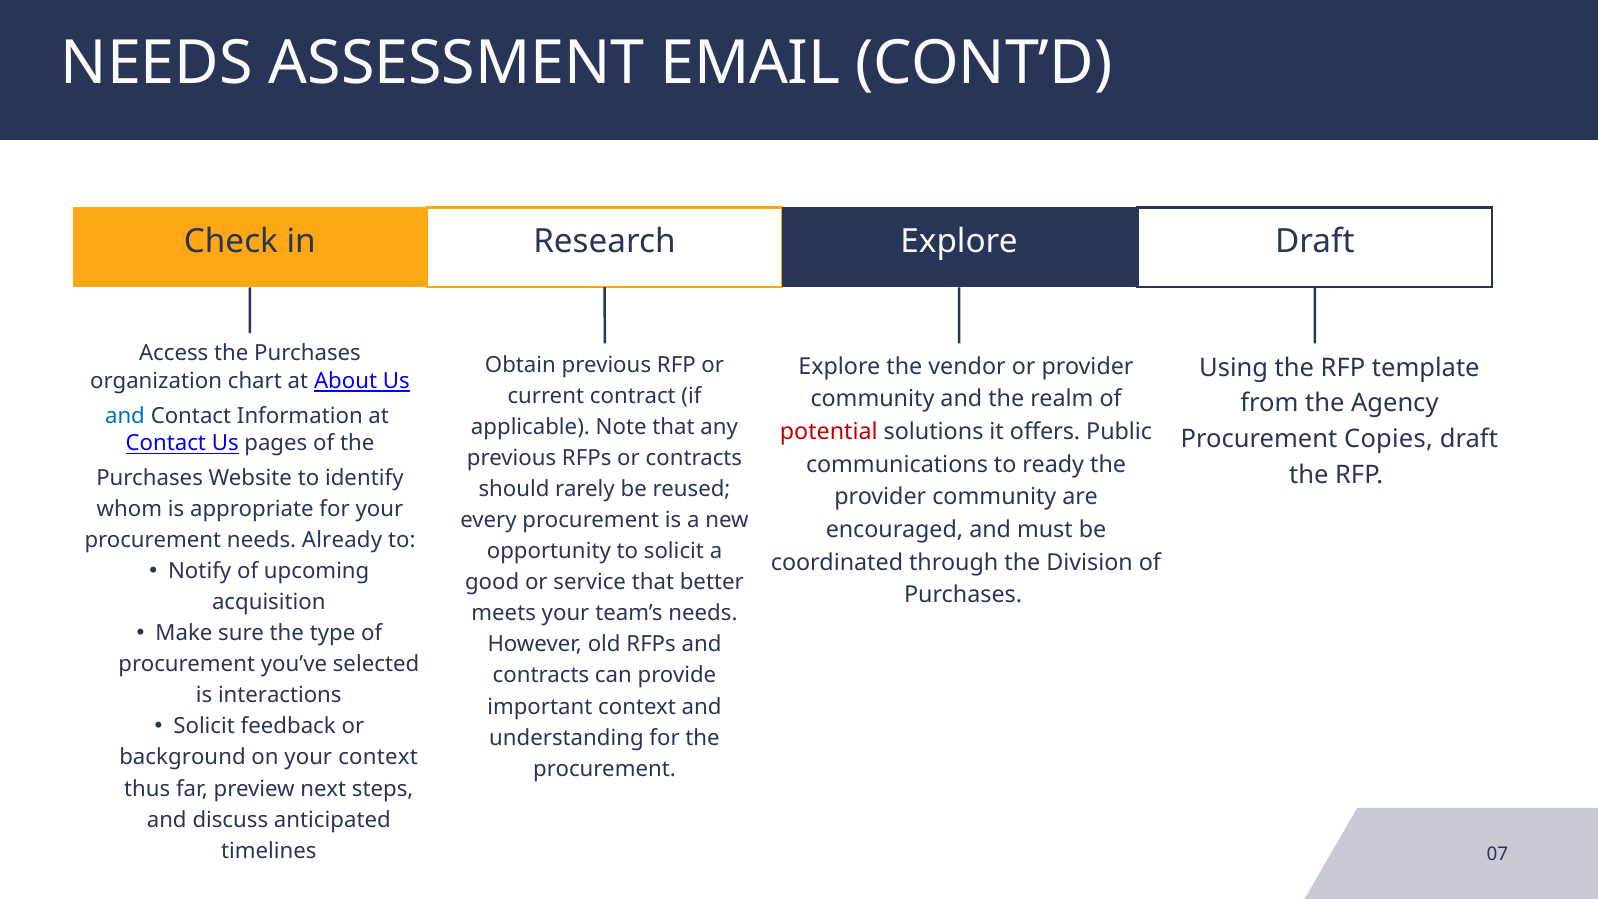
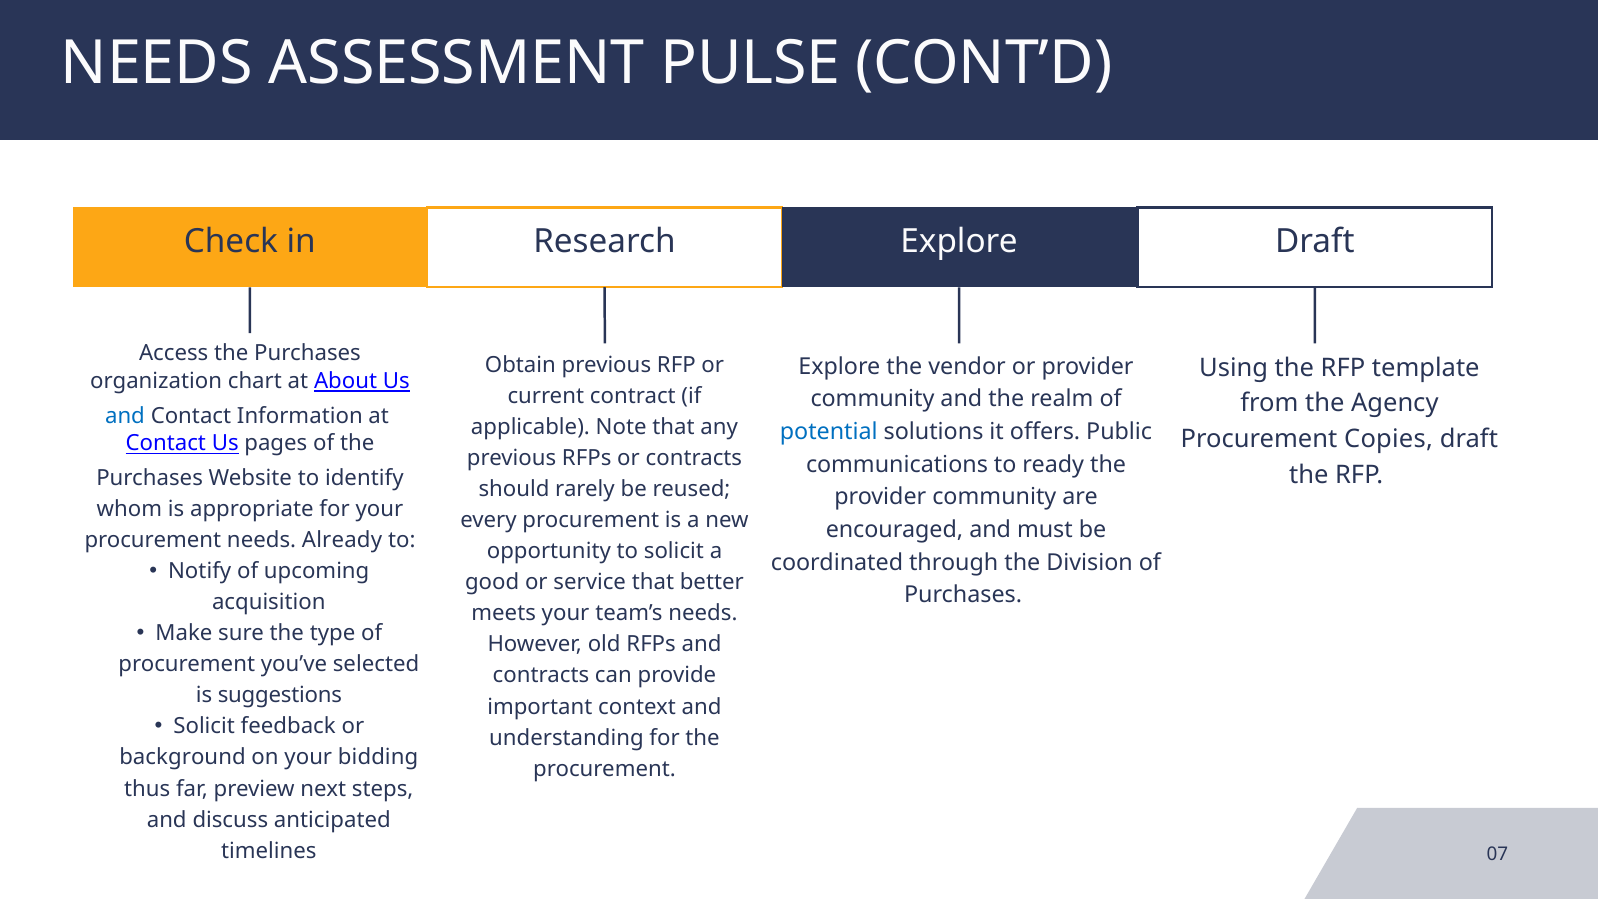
EMAIL: EMAIL -> PULSE
potential colour: red -> blue
interactions: interactions -> suggestions
your context: context -> bidding
